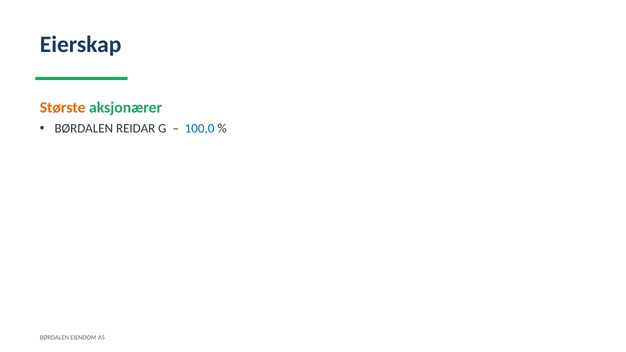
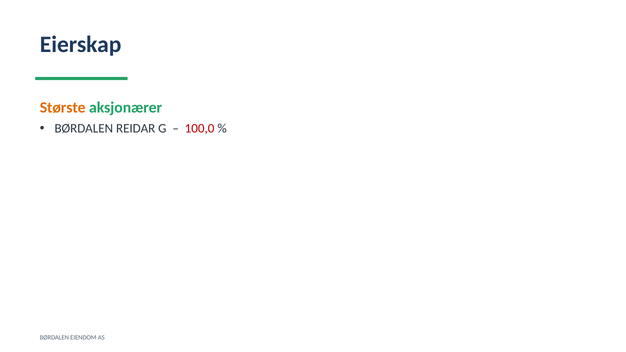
100,0 colour: blue -> red
